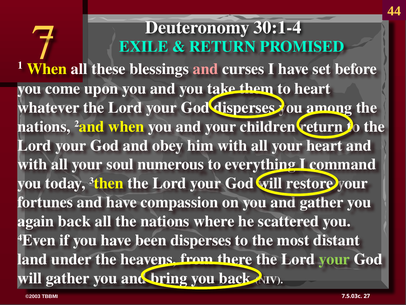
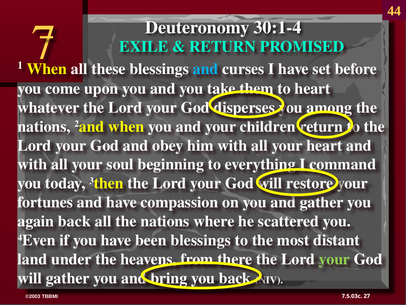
and at (206, 69) colour: pink -> light blue
numerous: numerous -> beginning
been disperses: disperses -> blessings
